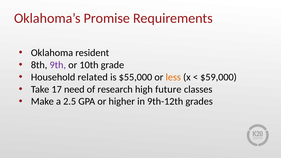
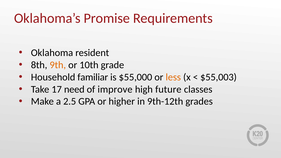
9th colour: purple -> orange
related: related -> familiar
$59,000: $59,000 -> $55,003
research: research -> improve
